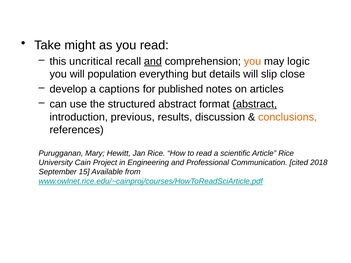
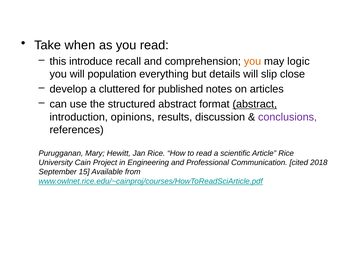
might: might -> when
uncritical: uncritical -> introduce
and at (153, 61) underline: present -> none
captions: captions -> cluttered
previous: previous -> opinions
conclusions colour: orange -> purple
